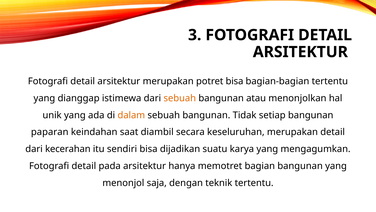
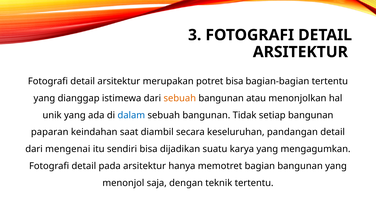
dalam colour: orange -> blue
keseluruhan merupakan: merupakan -> pandangan
kecerahan: kecerahan -> mengenai
